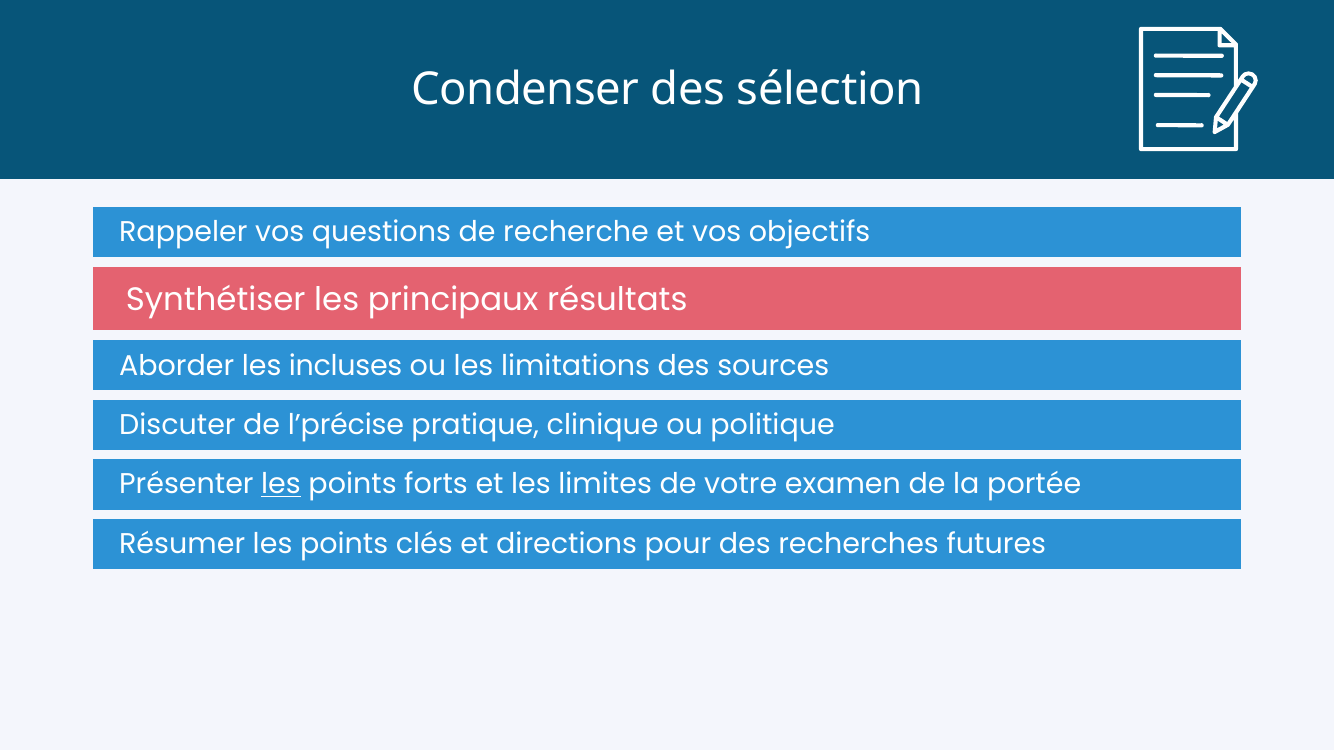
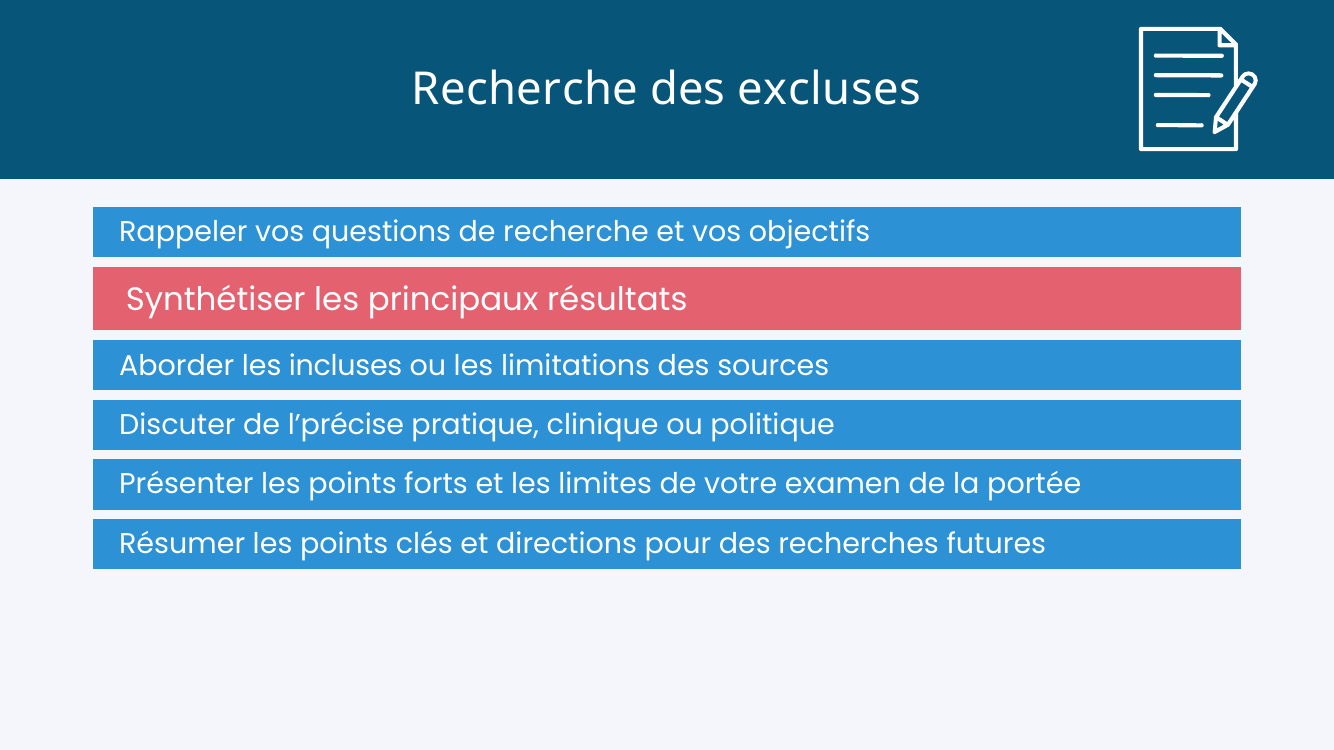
Condenser at (525, 90): Condenser -> Recherche
sélection: sélection -> excluses
les at (281, 485) underline: present -> none
